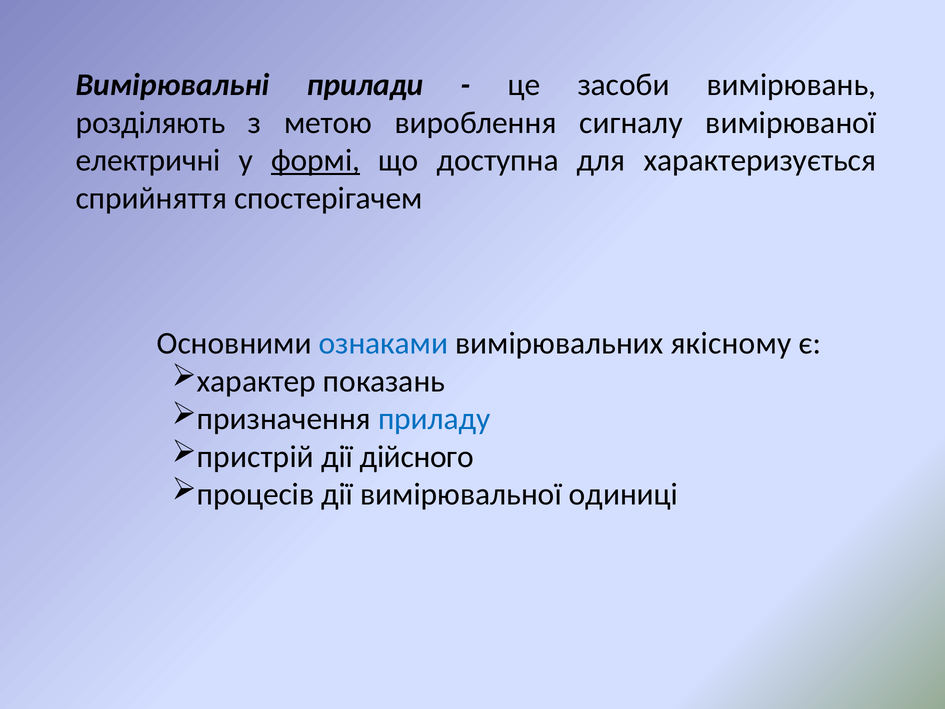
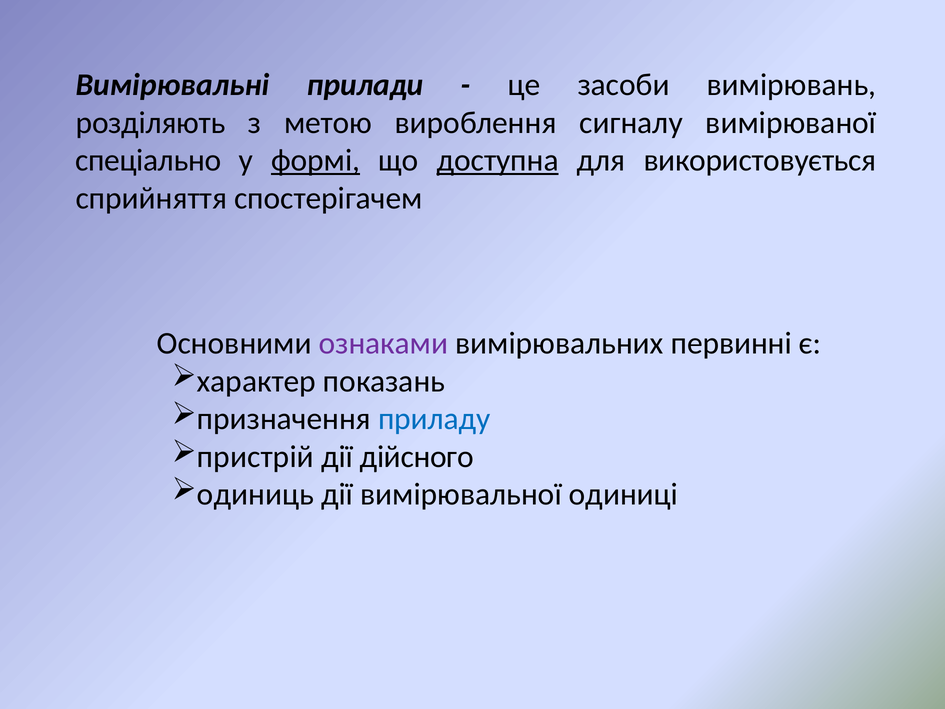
електричні: електричні -> спеціально
доступна underline: none -> present
характеризується: характеризується -> використовується
ознаками colour: blue -> purple
якісному: якісному -> первинні
процесів: процесів -> одиниць
